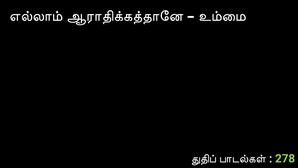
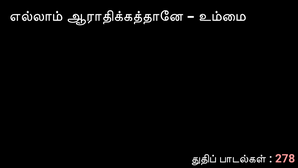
278 colour: light green -> pink
